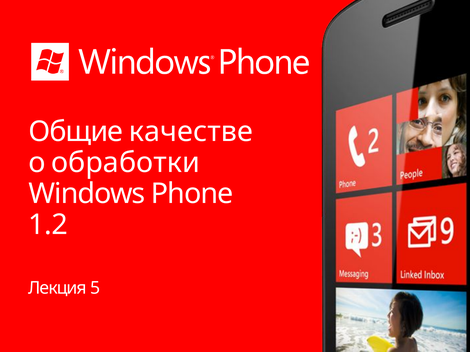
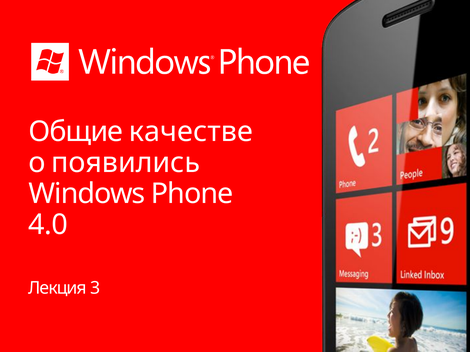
обработки: обработки -> появились
1.2: 1.2 -> 4.0
5: 5 -> 3
